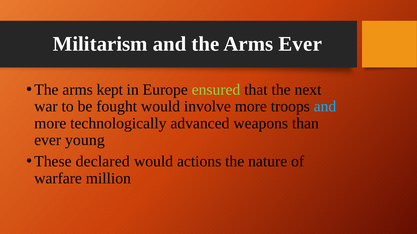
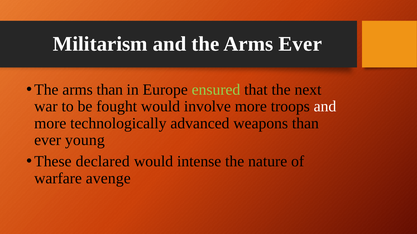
arms kept: kept -> than
and at (325, 107) colour: light blue -> white
actions: actions -> intense
million: million -> avenge
